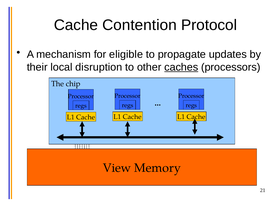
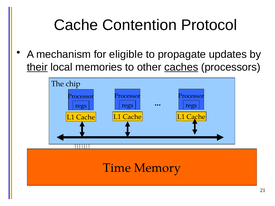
their underline: none -> present
disruption: disruption -> memories
View: View -> Time
